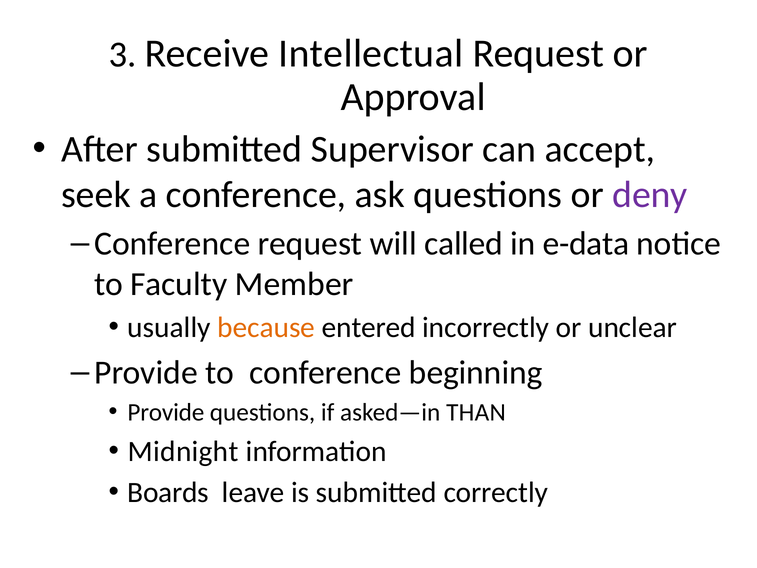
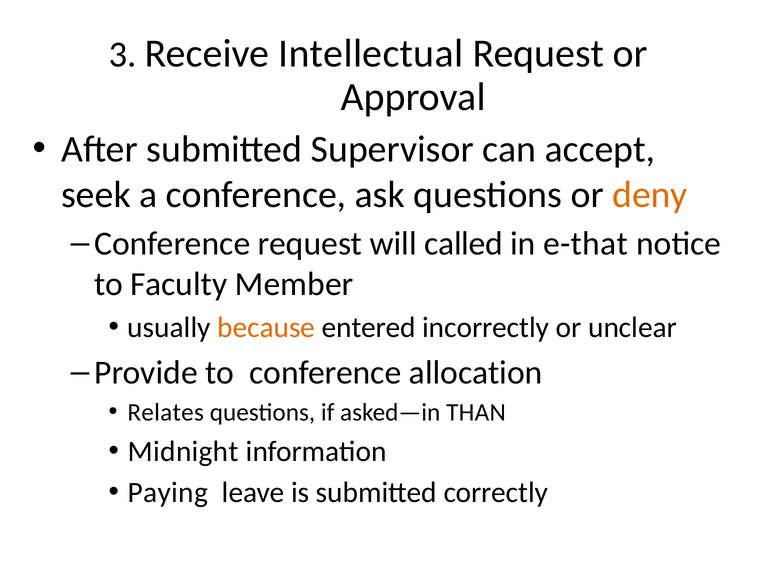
deny colour: purple -> orange
e-data: e-data -> e-that
beginning: beginning -> allocation
Provide at (166, 412): Provide -> Relates
Boards: Boards -> Paying
